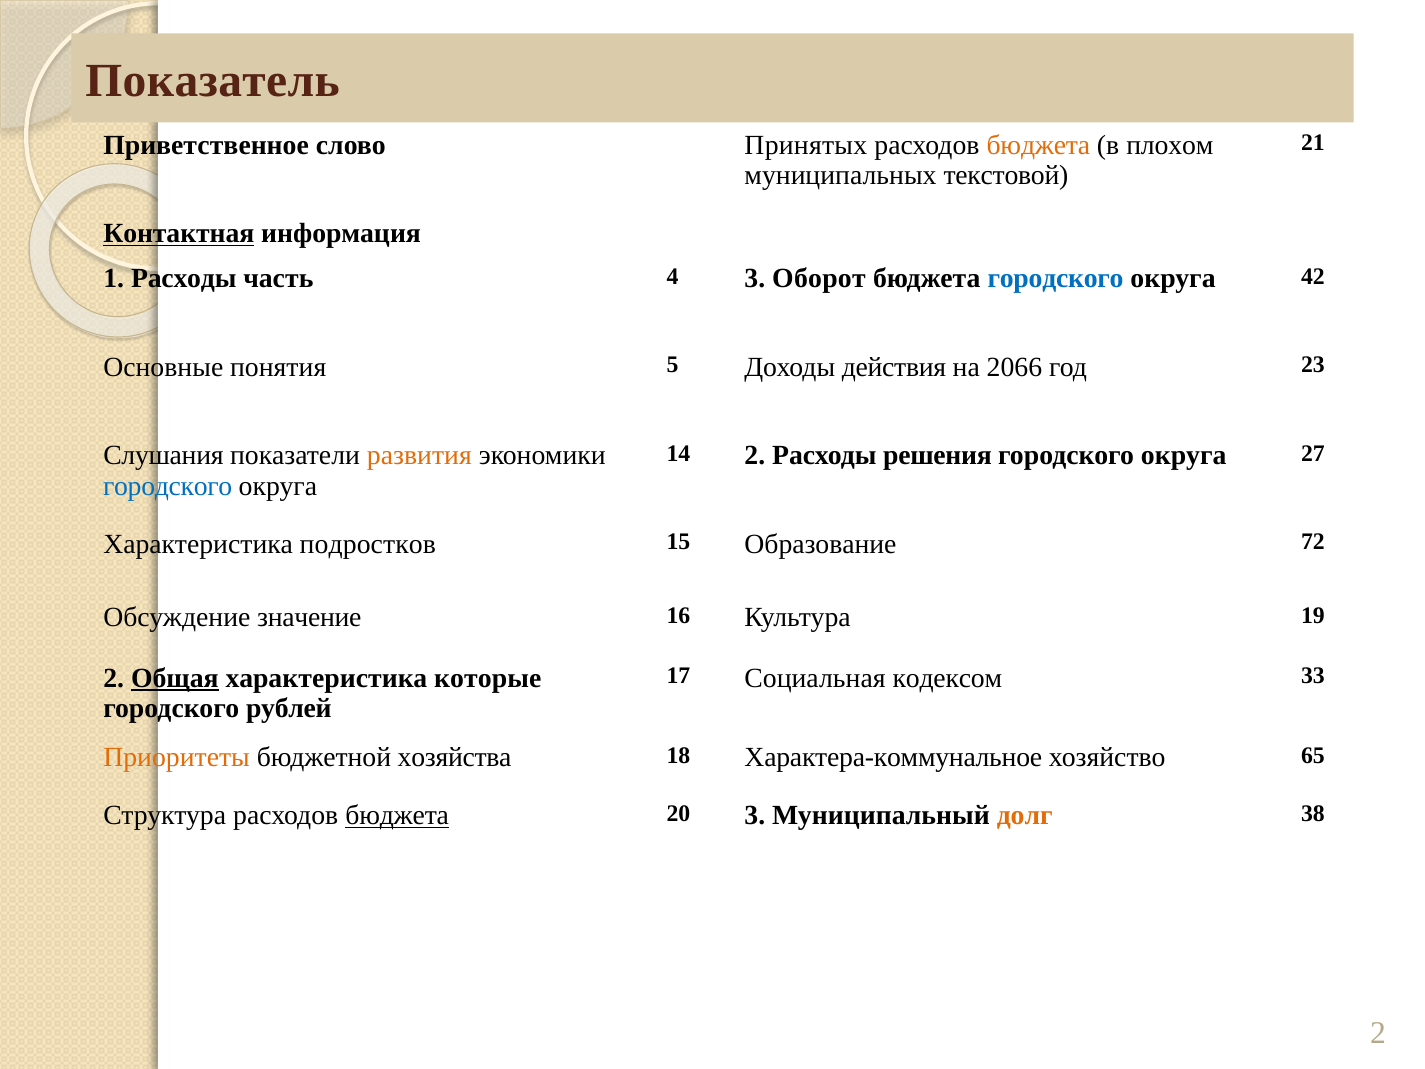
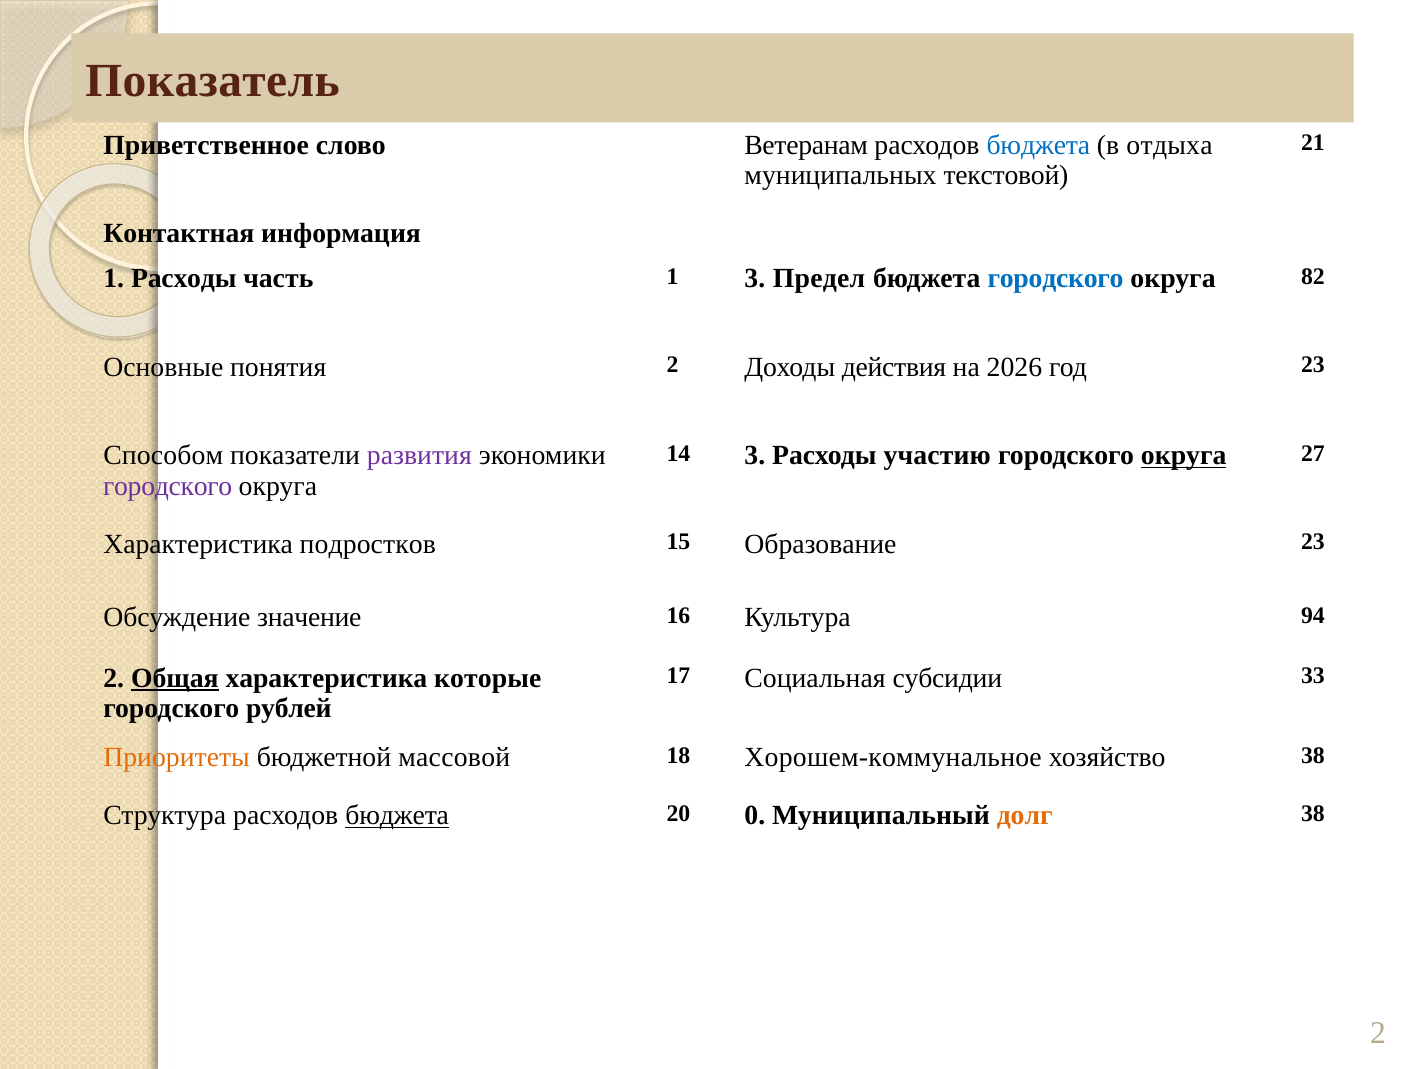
Принятых: Принятых -> Ветеранам
бюджета at (1038, 145) colour: orange -> blue
плохом: плохом -> отдыха
Контактная underline: present -> none
часть 4: 4 -> 1
Оборот: Оборот -> Предел
42: 42 -> 82
понятия 5: 5 -> 2
2066: 2066 -> 2026
14 2: 2 -> 3
решения: решения -> участию
округа at (1184, 455) underline: none -> present
Слушания: Слушания -> Способом
развития colour: orange -> purple
городского at (168, 486) colour: blue -> purple
Образование 72: 72 -> 23
19: 19 -> 94
кодексом: кодексом -> субсидии
хозяйства: хозяйства -> массовой
Характера-коммунальное: Характера-коммунальное -> Хорошем-коммунальное
хозяйство 65: 65 -> 38
20 3: 3 -> 0
